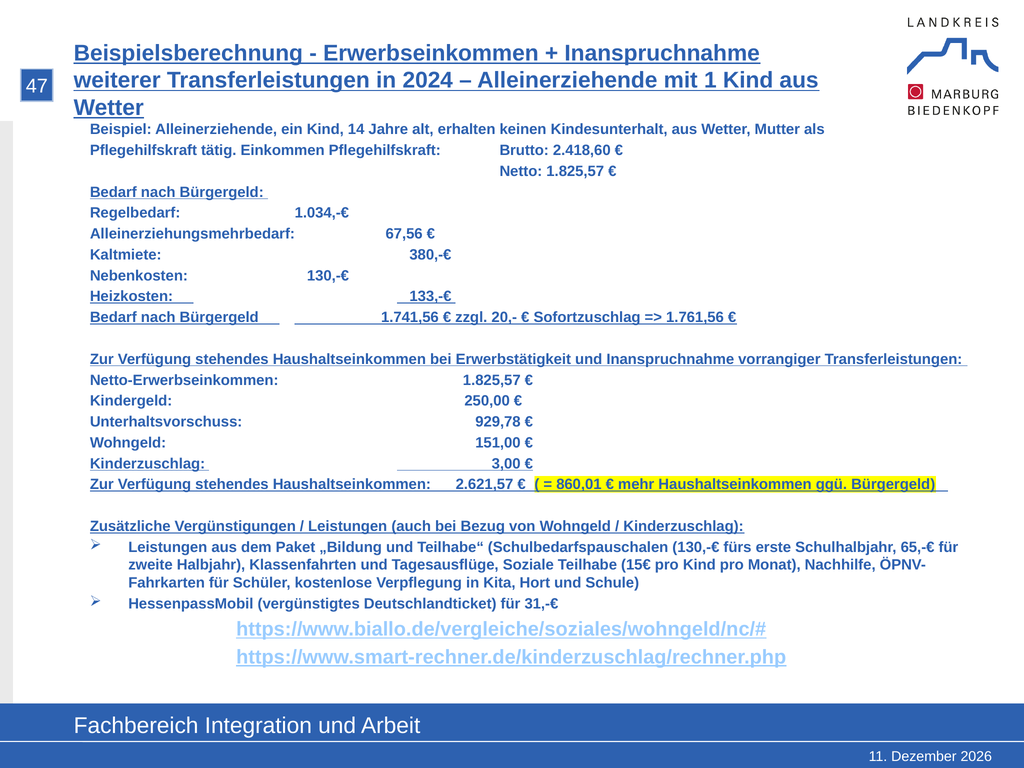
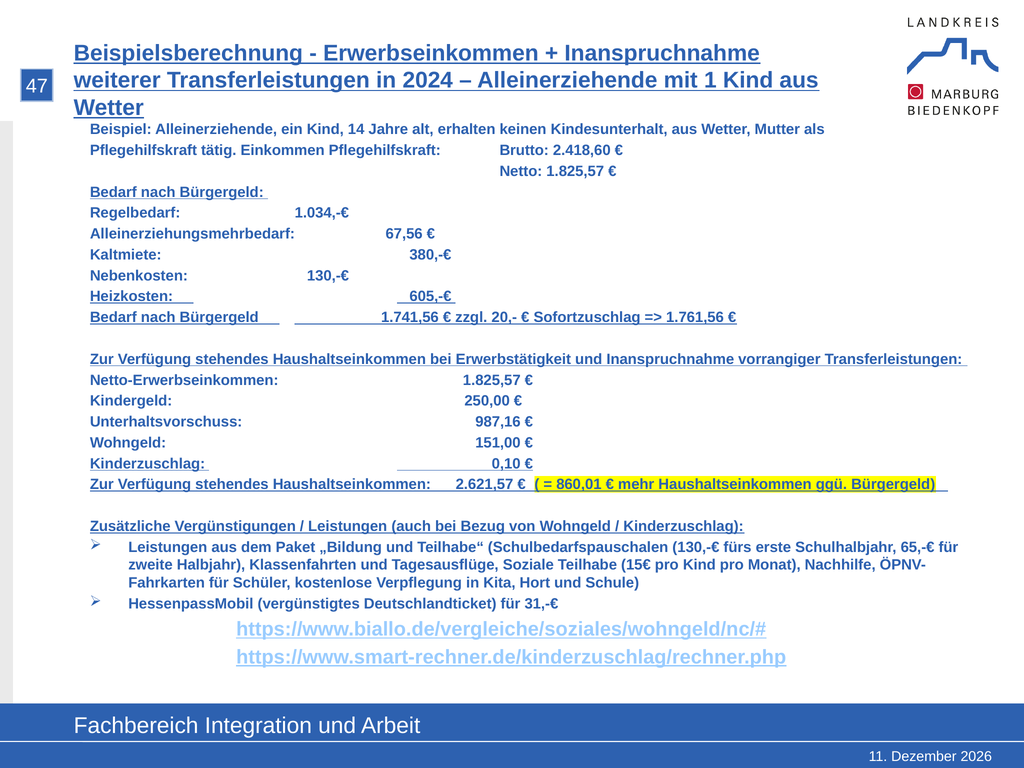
133,-€: 133,-€ -> 605,-€
929,78: 929,78 -> 987,16
3,00: 3,00 -> 0,10
